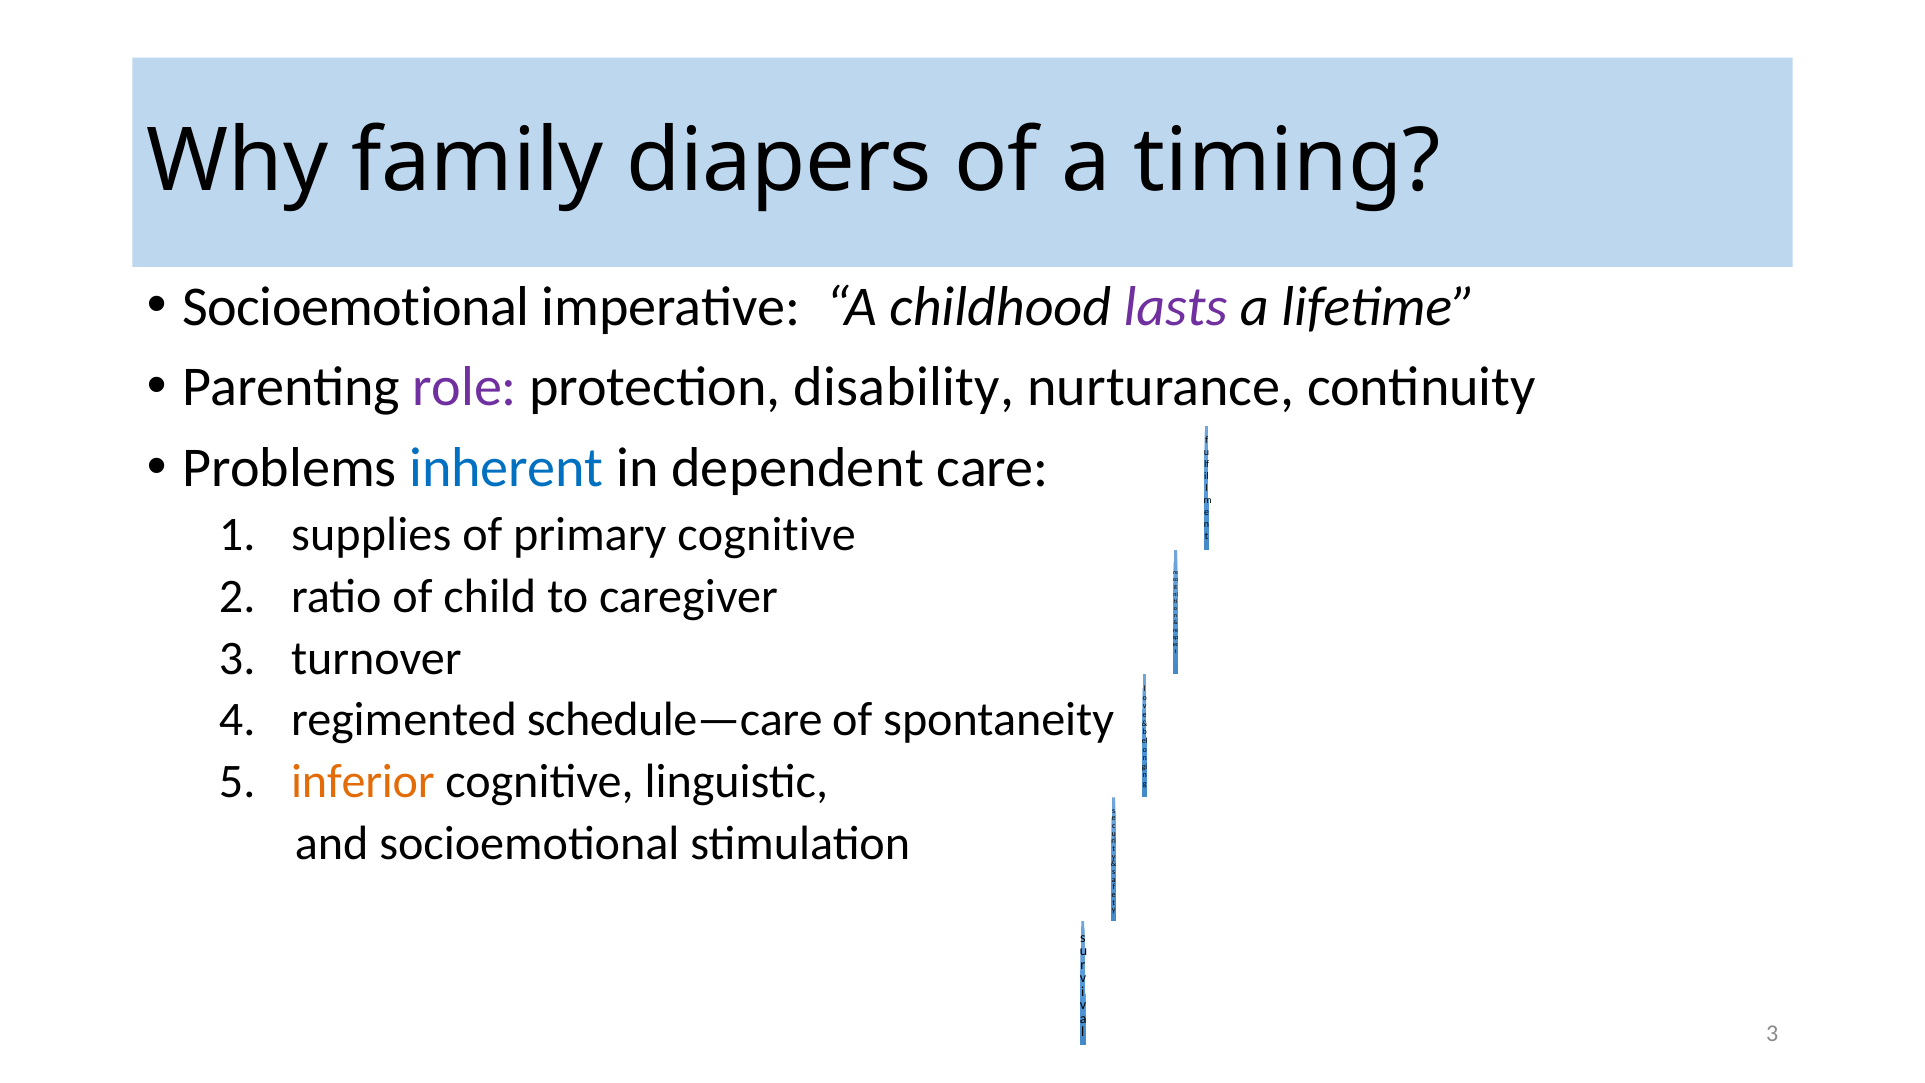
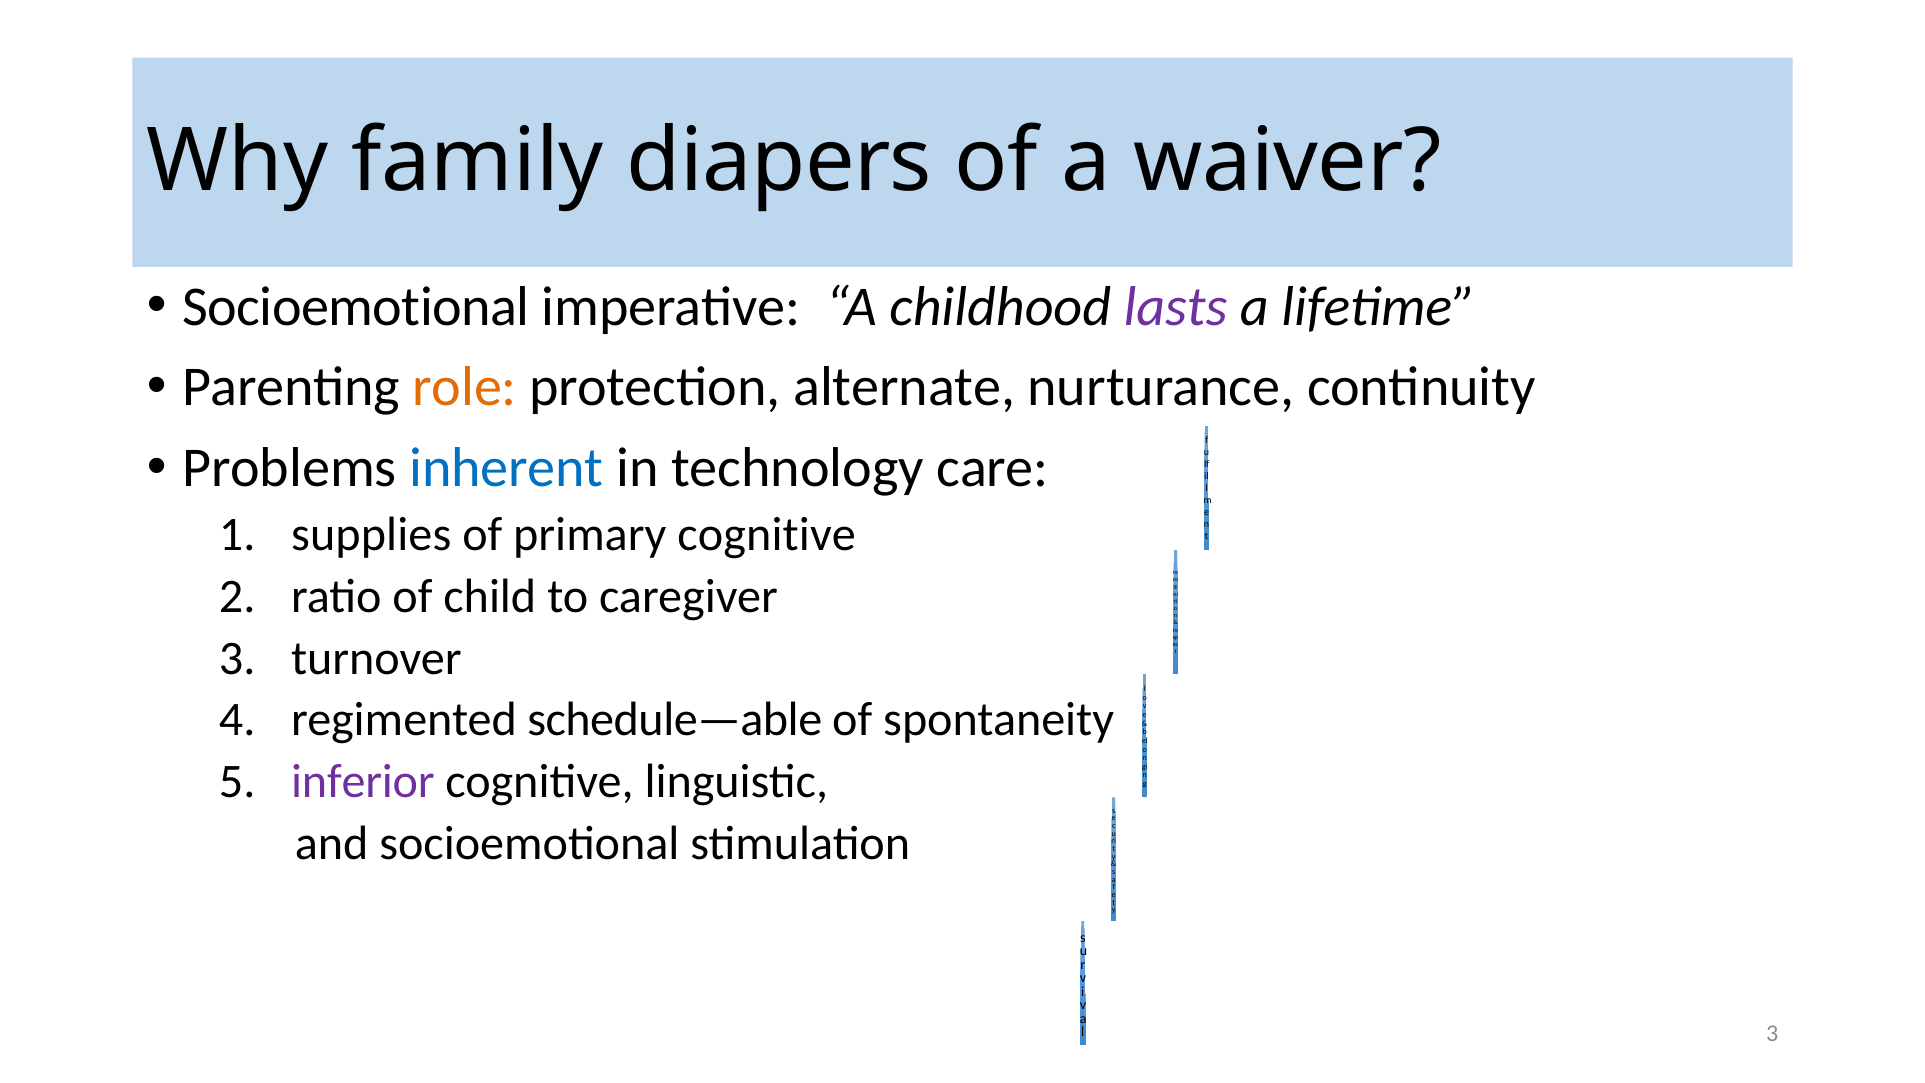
timing: timing -> waiver
role colour: purple -> orange
disability: disability -> alternate
dependent: dependent -> technology
schedule—care: schedule—care -> schedule—able
inferior colour: orange -> purple
